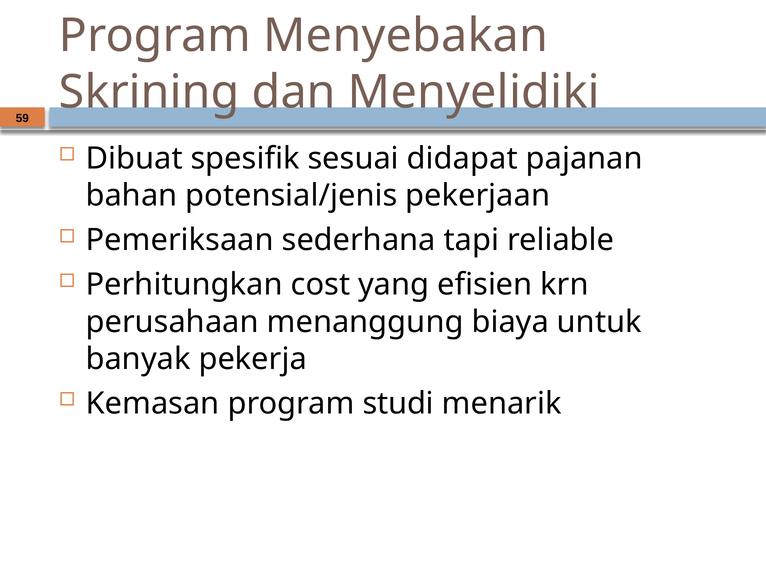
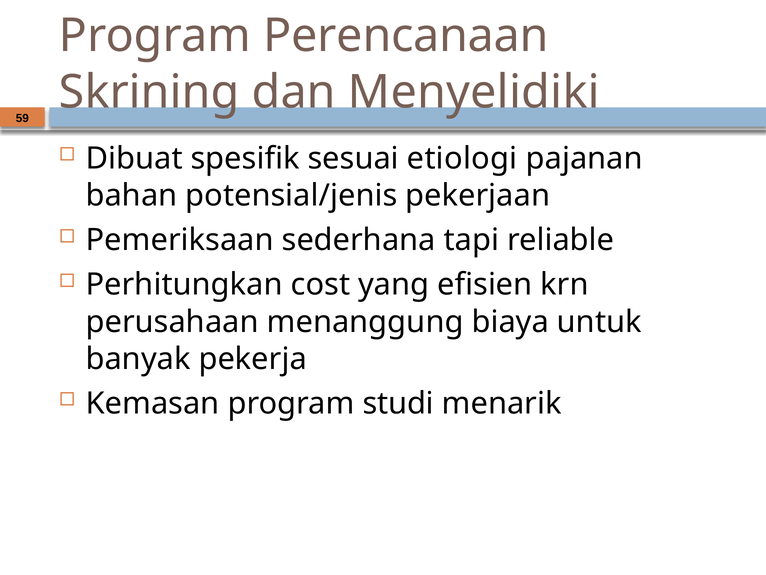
Menyebakan: Menyebakan -> Perencanaan
didapat: didapat -> etiologi
